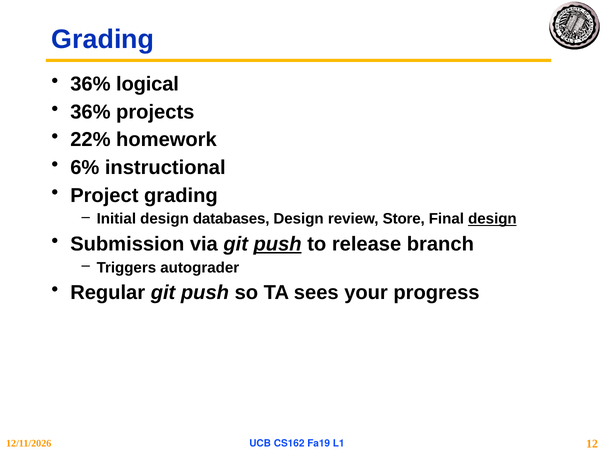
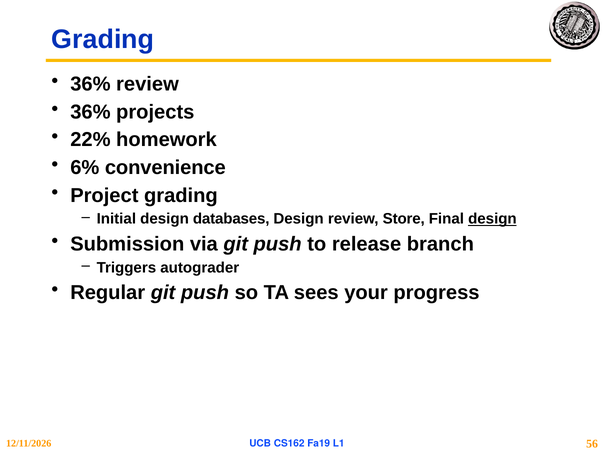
36% logical: logical -> review
instructional: instructional -> convenience
push at (278, 244) underline: present -> none
12: 12 -> 56
